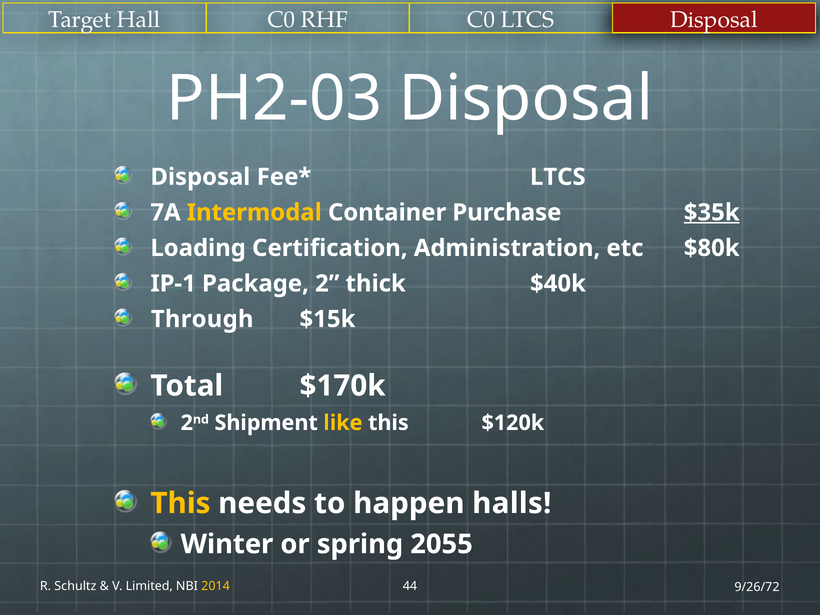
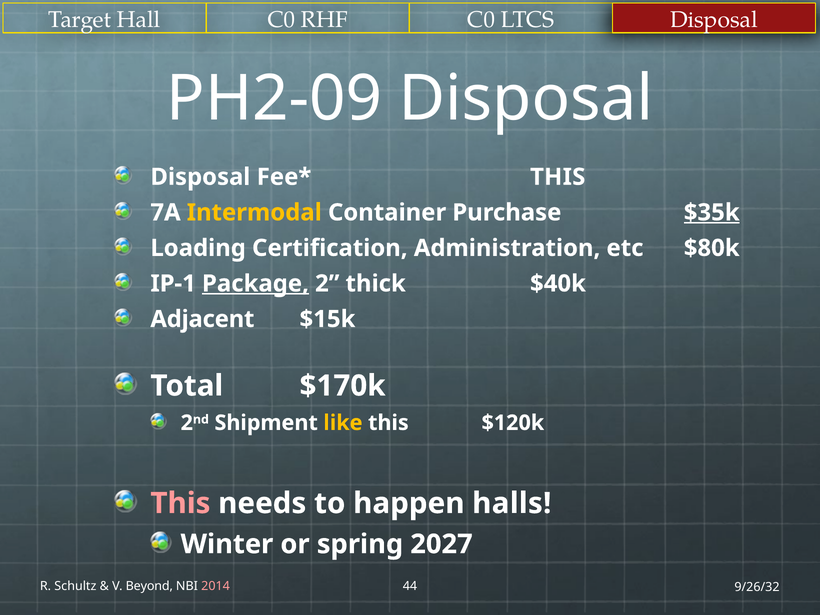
PH2-03: PH2-03 -> PH2-09
LTCS at (558, 177): LTCS -> THIS
Package underline: none -> present
Through: Through -> Adjacent
This at (180, 503) colour: yellow -> pink
2055: 2055 -> 2027
Limited: Limited -> Beyond
2014 colour: yellow -> pink
9/26/72: 9/26/72 -> 9/26/32
